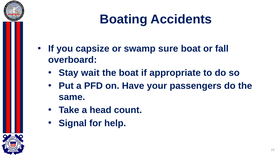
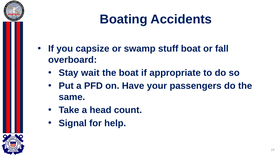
sure: sure -> stuff
